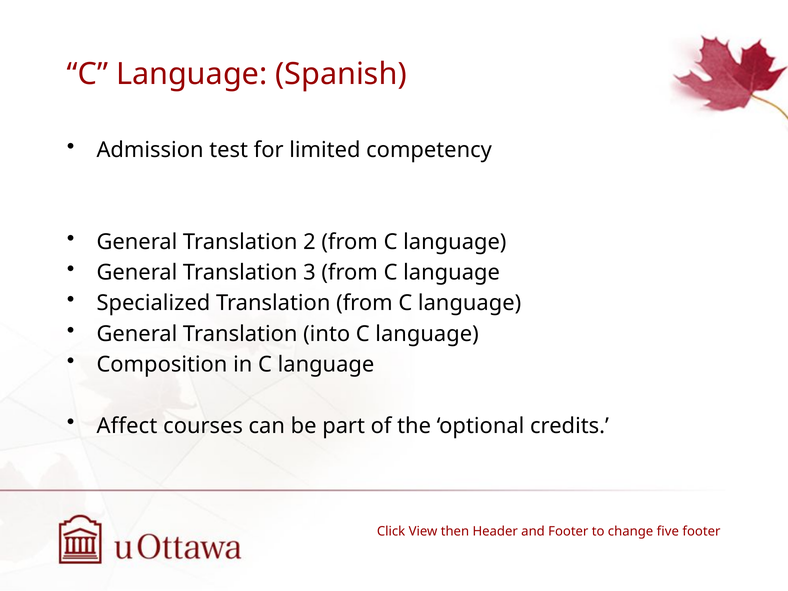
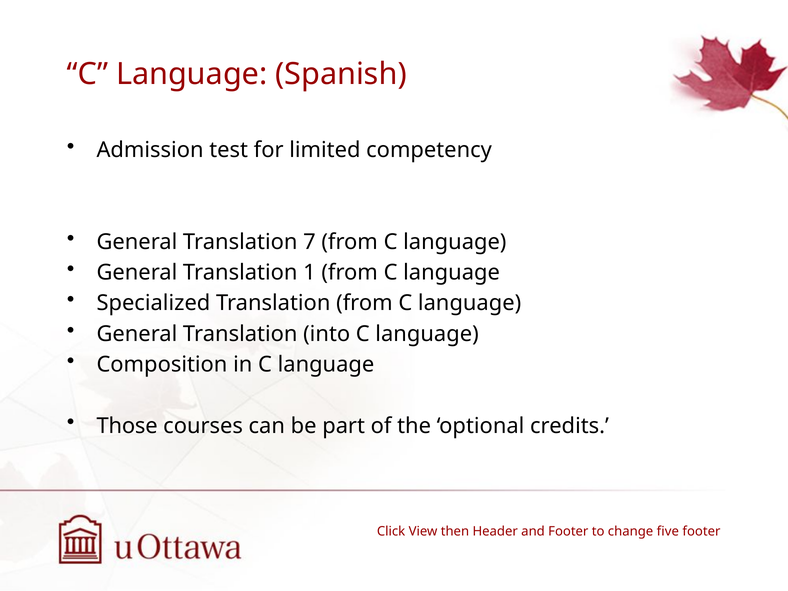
2: 2 -> 7
3: 3 -> 1
Affect: Affect -> Those
